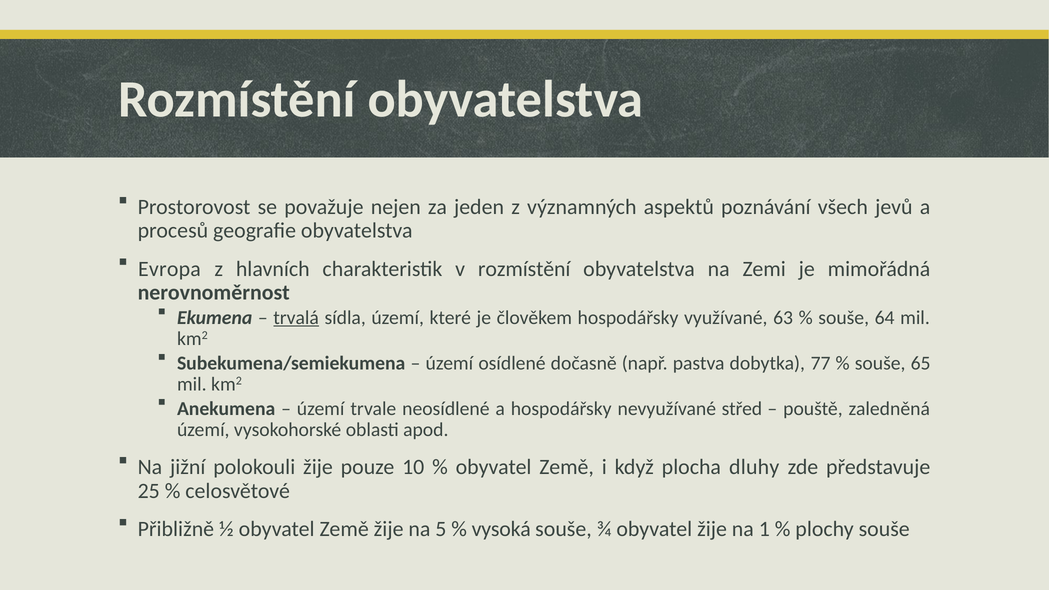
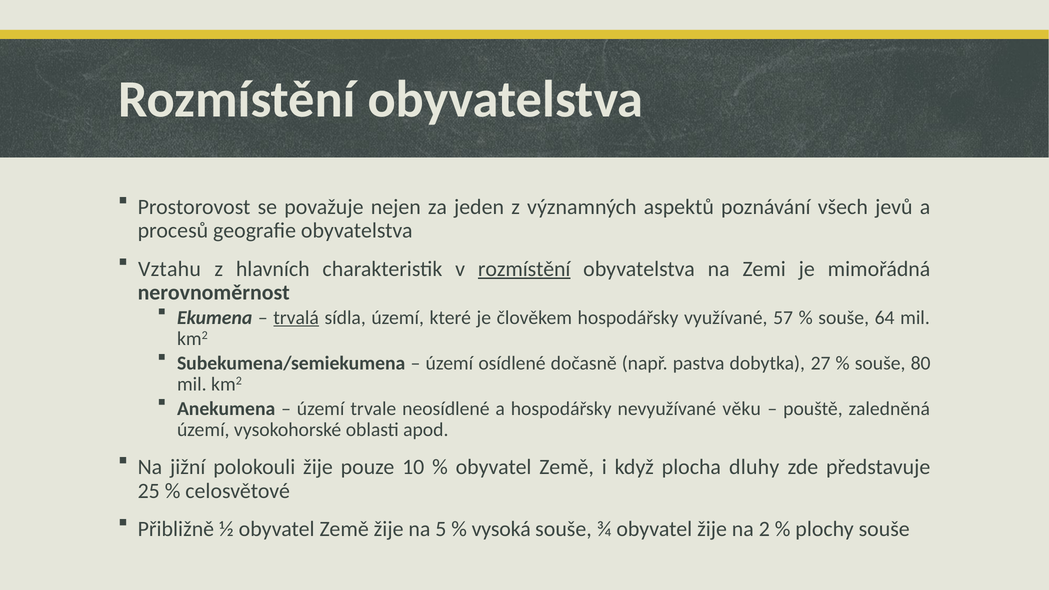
Evropa: Evropa -> Vztahu
rozmístění at (524, 269) underline: none -> present
63: 63 -> 57
77: 77 -> 27
65: 65 -> 80
střed: střed -> věku
1: 1 -> 2
